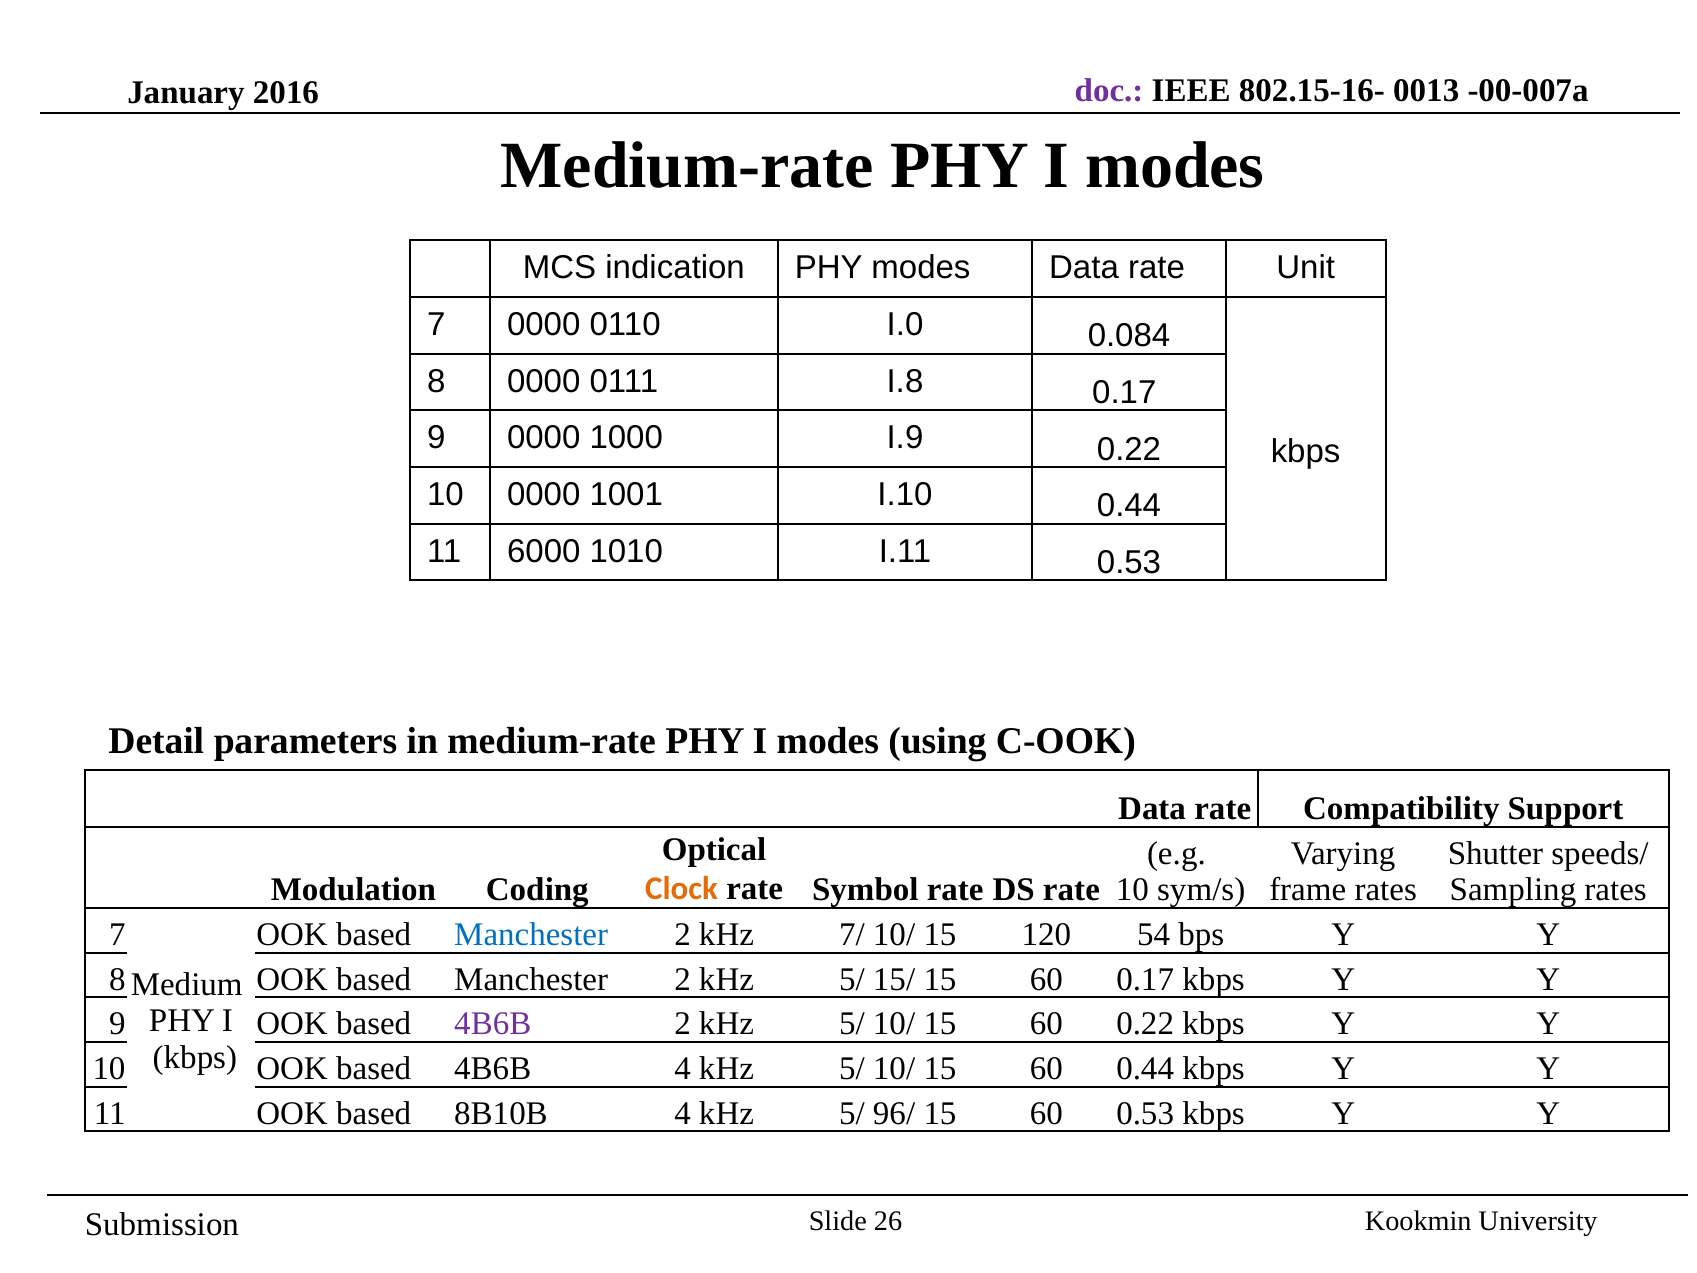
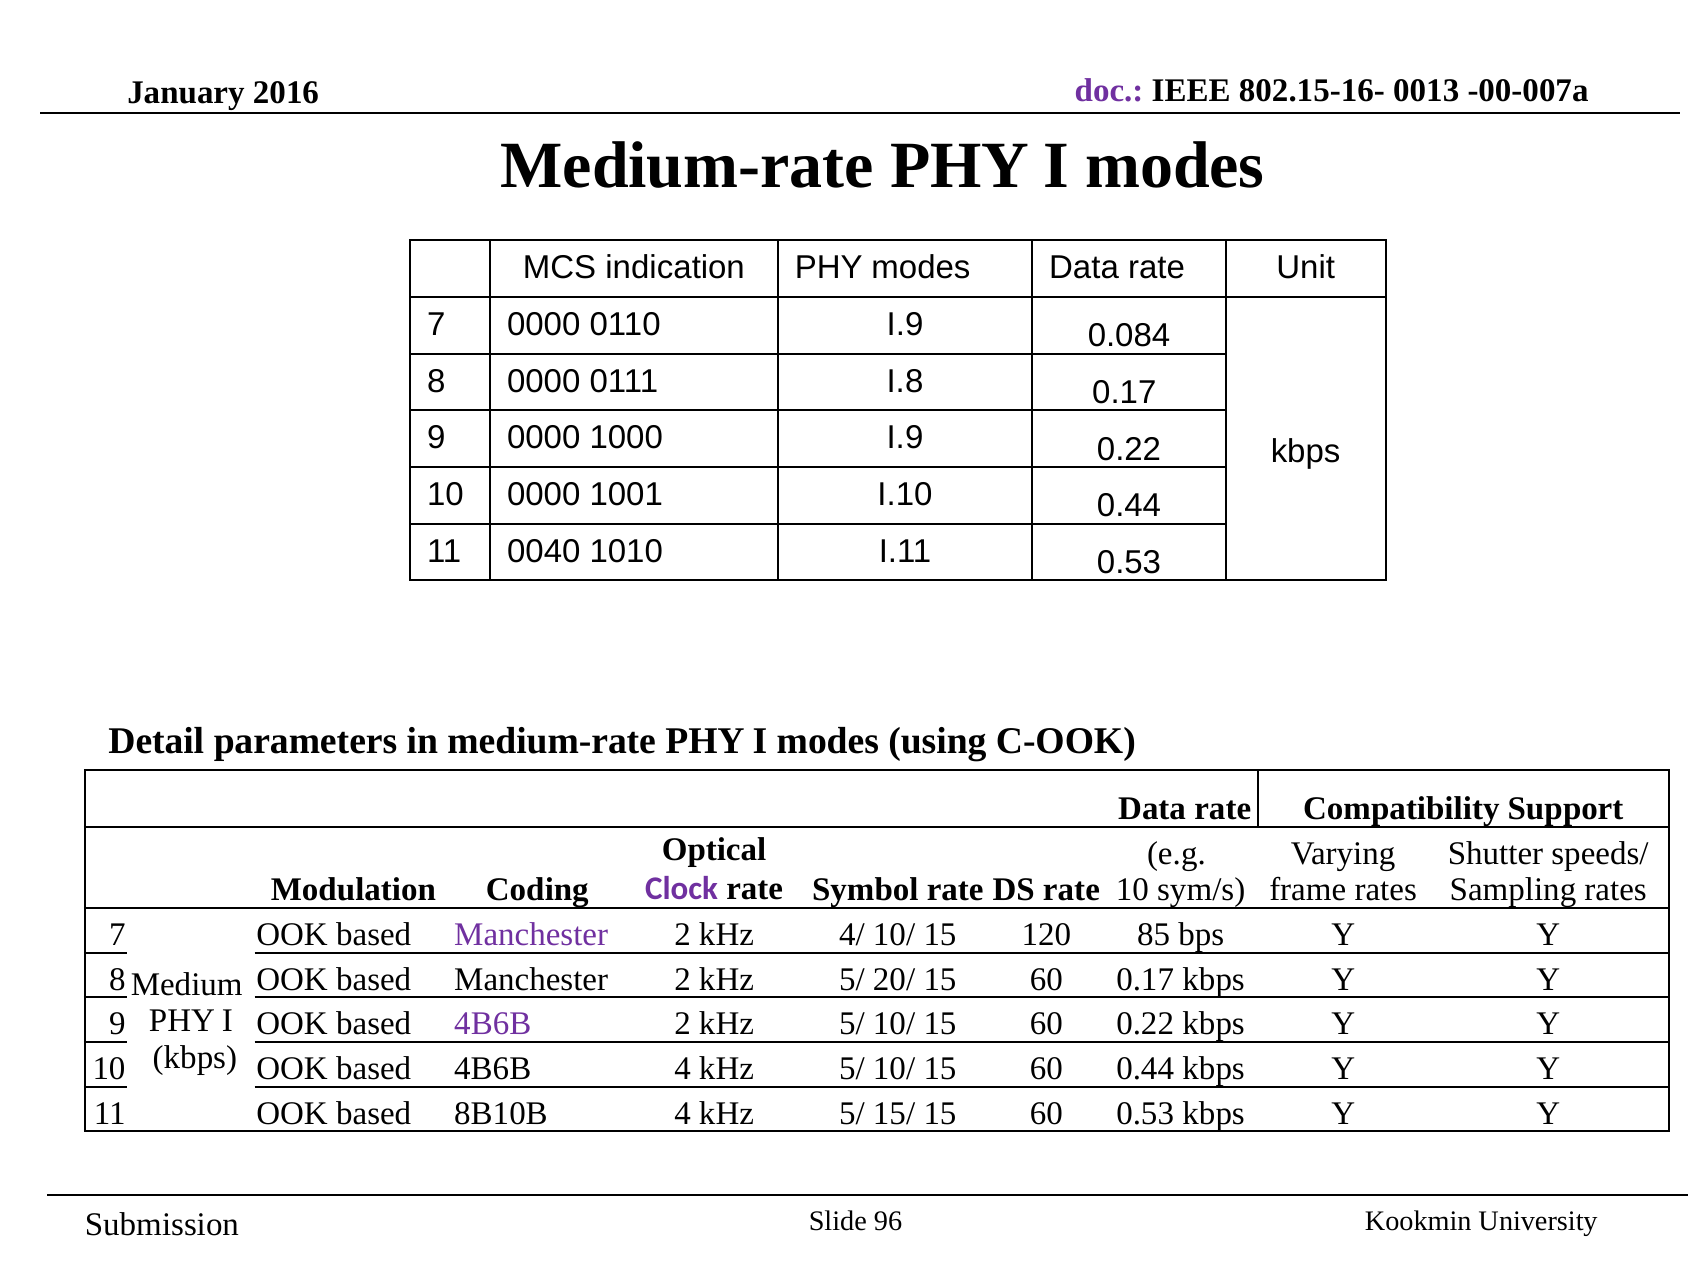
0110 I.0: I.0 -> I.9
6000: 6000 -> 0040
Clock colour: orange -> purple
Manchester at (531, 934) colour: blue -> purple
7/: 7/ -> 4/
54: 54 -> 85
15/: 15/ -> 20/
96/: 96/ -> 15/
26: 26 -> 96
